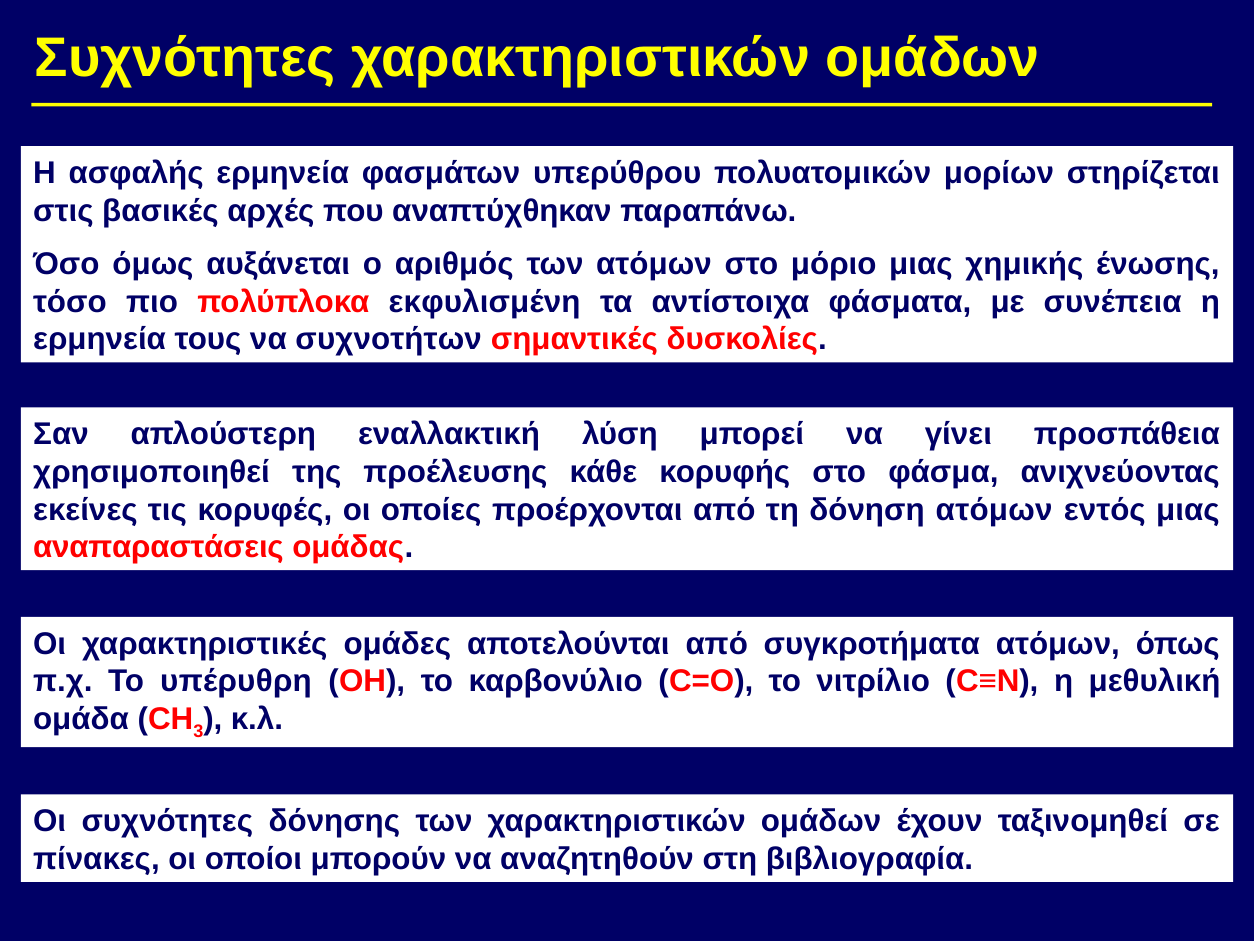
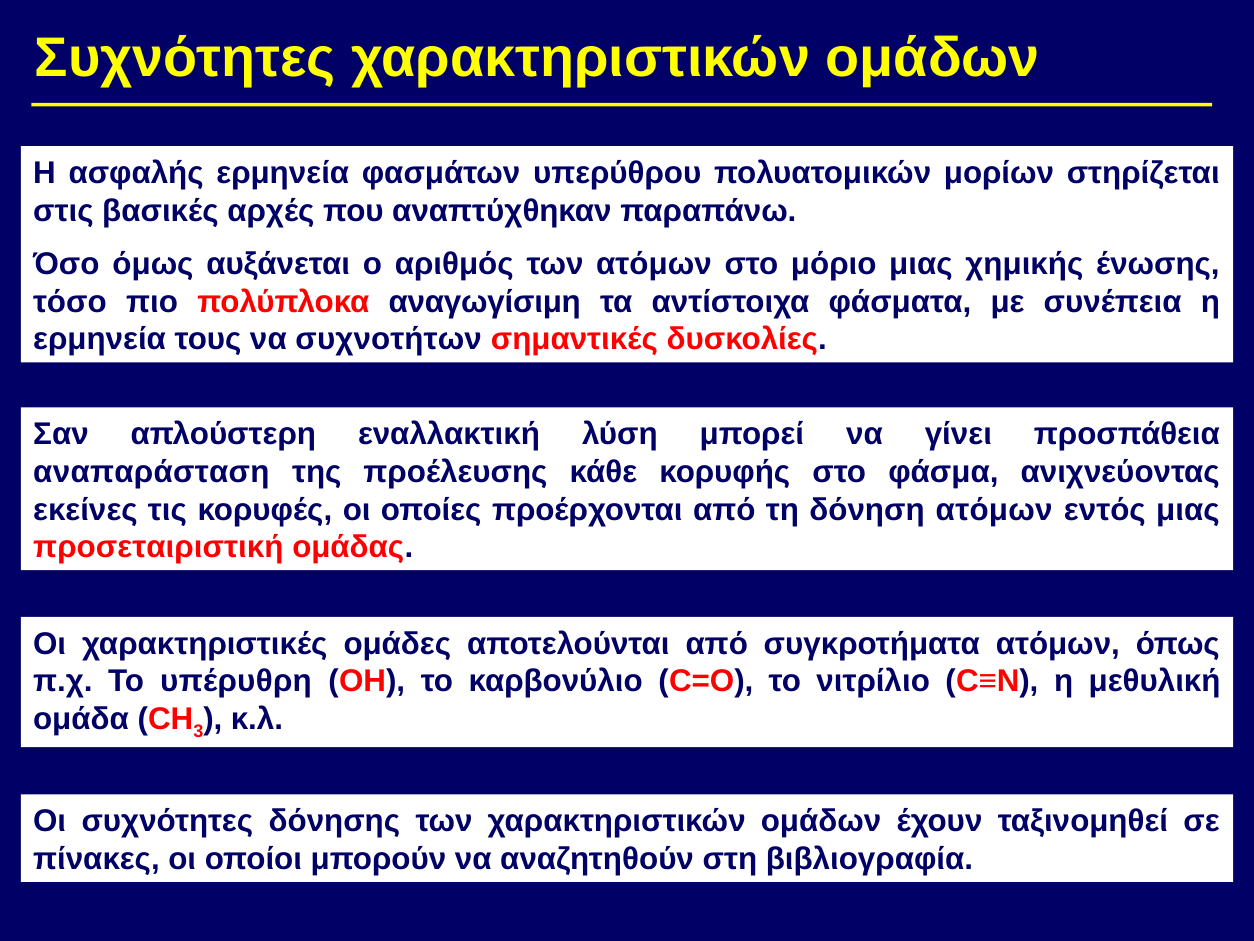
εκφυλισμένη: εκφυλισμένη -> αναγωγίσιμη
χρησιμοποιηθεί: χρησιμοποιηθεί -> αναπαράσταση
αναπαραστάσεις: αναπαραστάσεις -> προσεταιριστική
